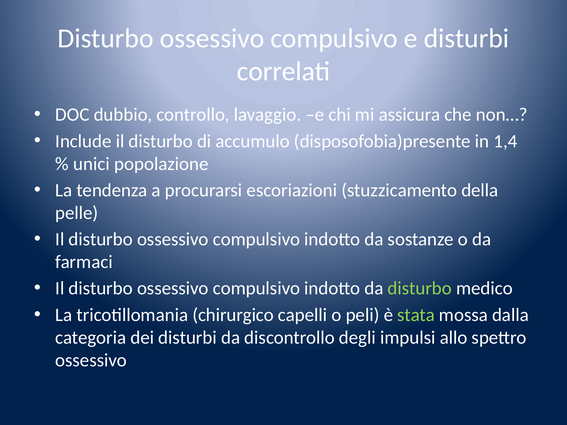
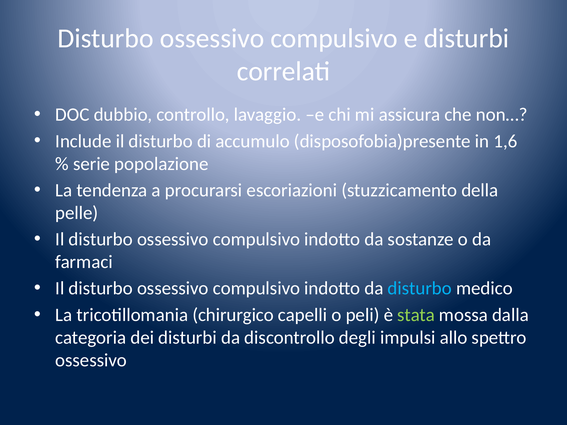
1,4: 1,4 -> 1,6
unici: unici -> serie
disturbo at (420, 289) colour: light green -> light blue
